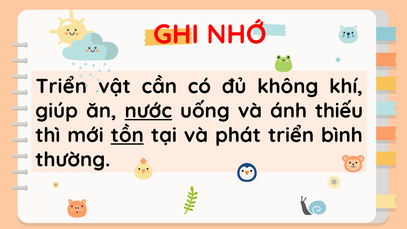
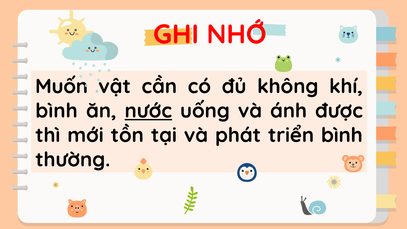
Triển at (61, 86): Triển -> Muốn
giúp at (57, 111): giúp -> bình
thiếu: thiếu -> được
tồn underline: present -> none
